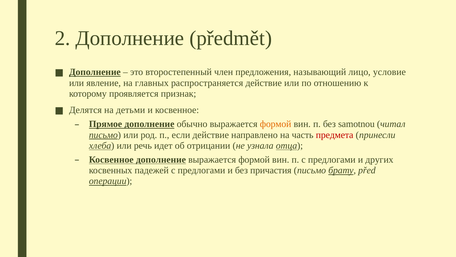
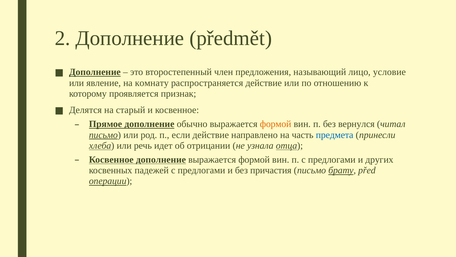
главных: главных -> комнату
детьми: детьми -> старый
samotnou: samotnou -> вернулся
предмета colour: red -> blue
